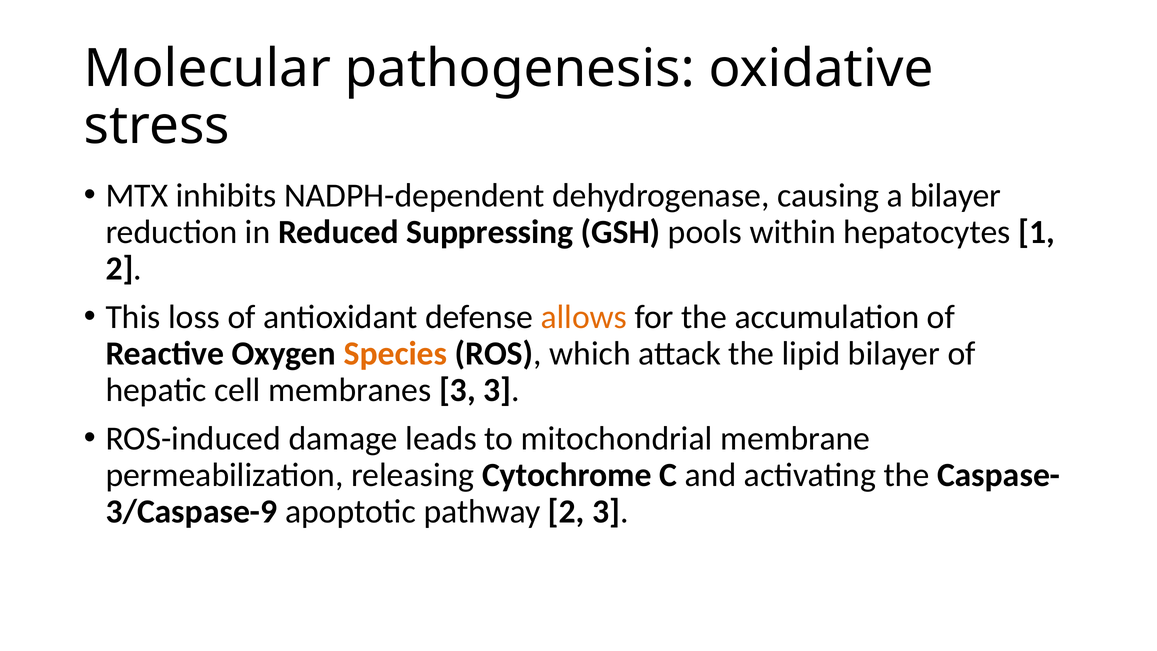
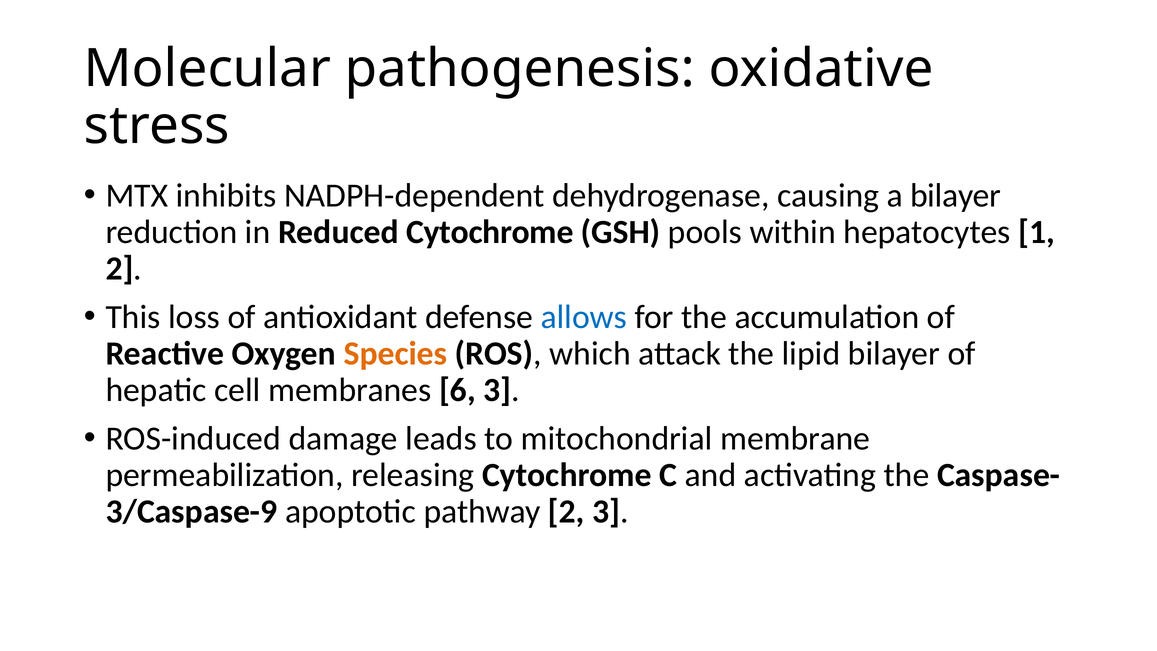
Reduced Suppressing: Suppressing -> Cytochrome
allows colour: orange -> blue
membranes 3: 3 -> 6
